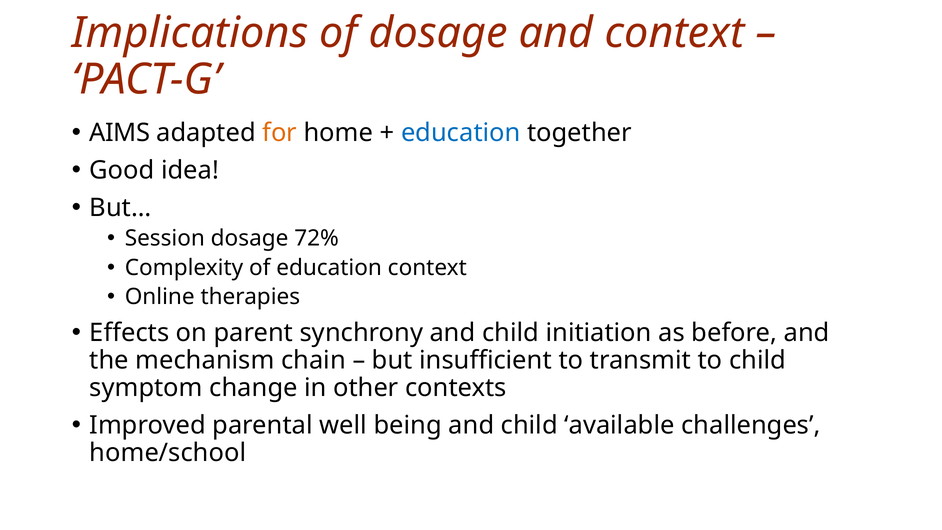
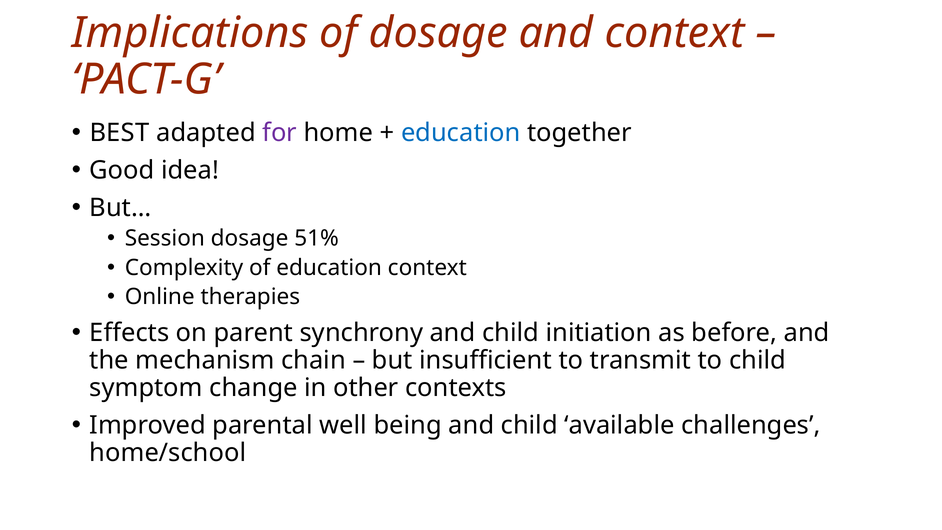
AIMS: AIMS -> BEST
for colour: orange -> purple
72%: 72% -> 51%
